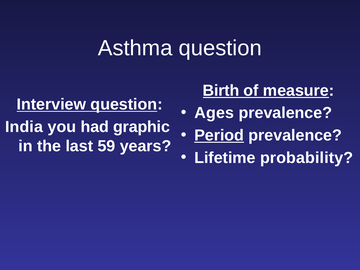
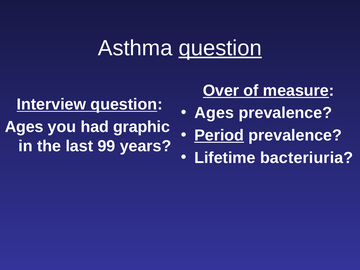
question at (220, 48) underline: none -> present
Birth: Birth -> Over
India at (24, 127): India -> Ages
59: 59 -> 99
probability: probability -> bacteriuria
